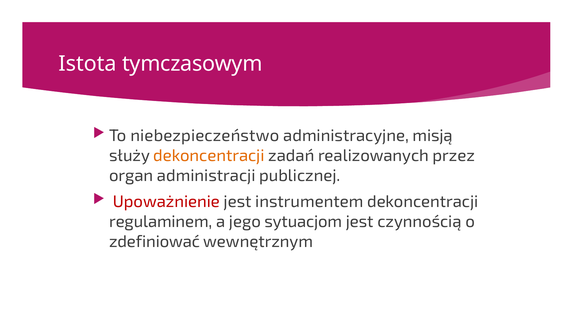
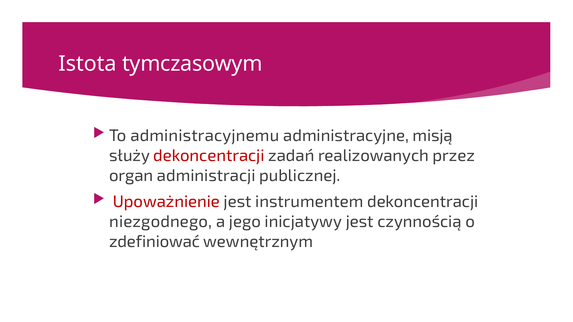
niebezpieczeństwo: niebezpieczeństwo -> administracyjnemu
dekoncentracji at (209, 156) colour: orange -> red
regulaminem: regulaminem -> niezgodnego
sytuacjom: sytuacjom -> inicjatywy
